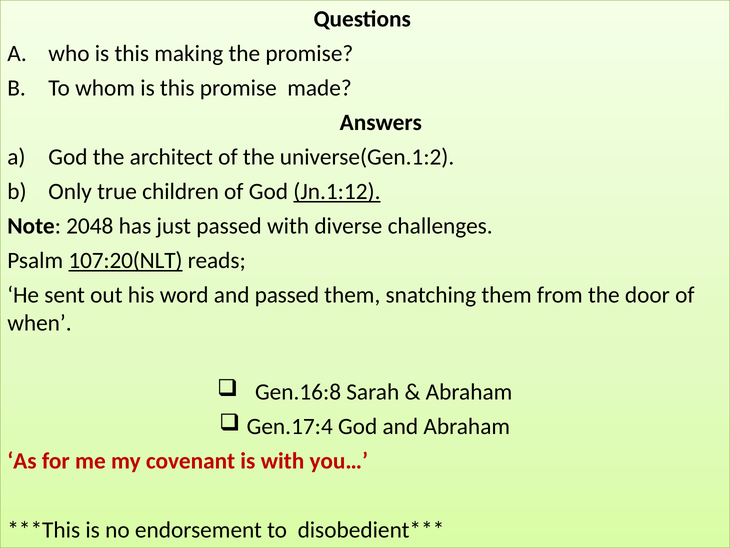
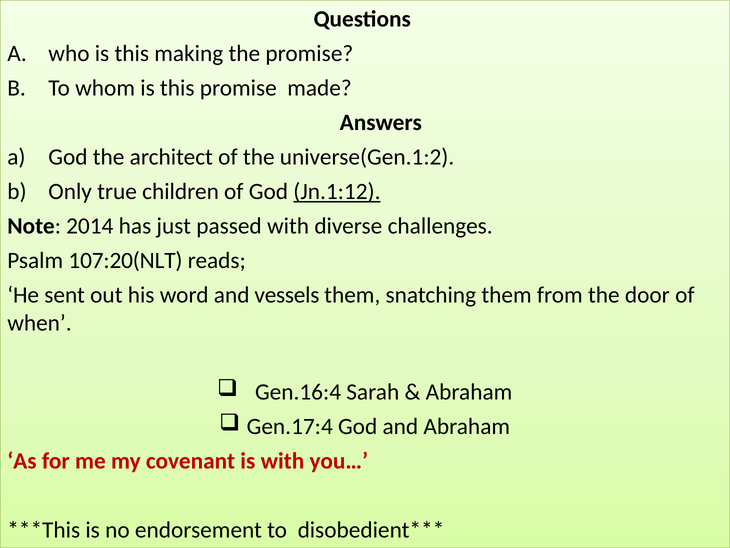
2048: 2048 -> 2014
107:20(NLT underline: present -> none
and passed: passed -> vessels
Gen.16:8: Gen.16:8 -> Gen.16:4
